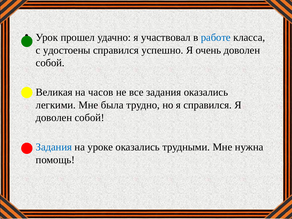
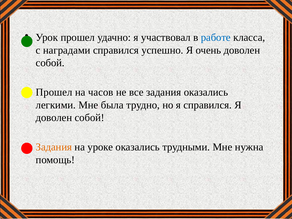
удостоены: удостоены -> наградами
Великая at (54, 92): Великая -> Прошел
Задания at (54, 147) colour: blue -> orange
